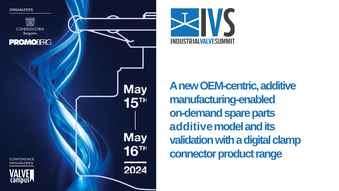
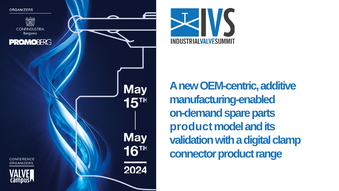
additive at (191, 126): additive -> product
